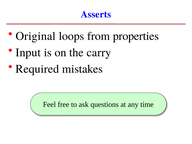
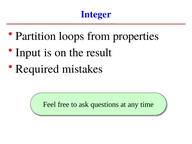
Asserts: Asserts -> Integer
Original: Original -> Partition
carry: carry -> result
